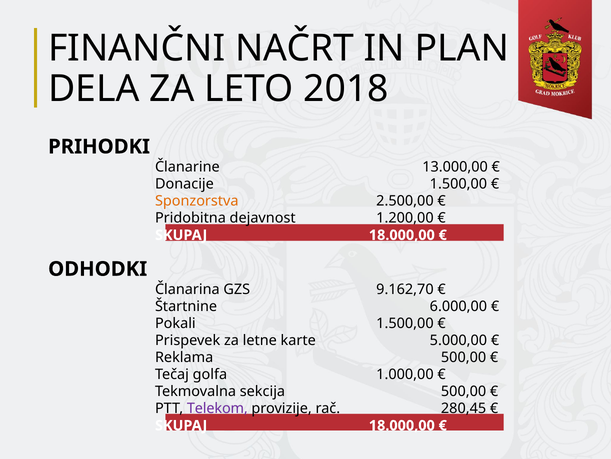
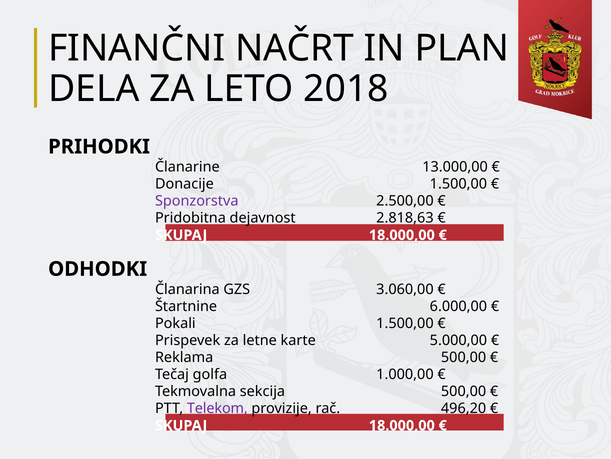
Sponzorstva colour: orange -> purple
1.200,00: 1.200,00 -> 2.818,63
9.162,70: 9.162,70 -> 3.060,00
280,45: 280,45 -> 496,20
